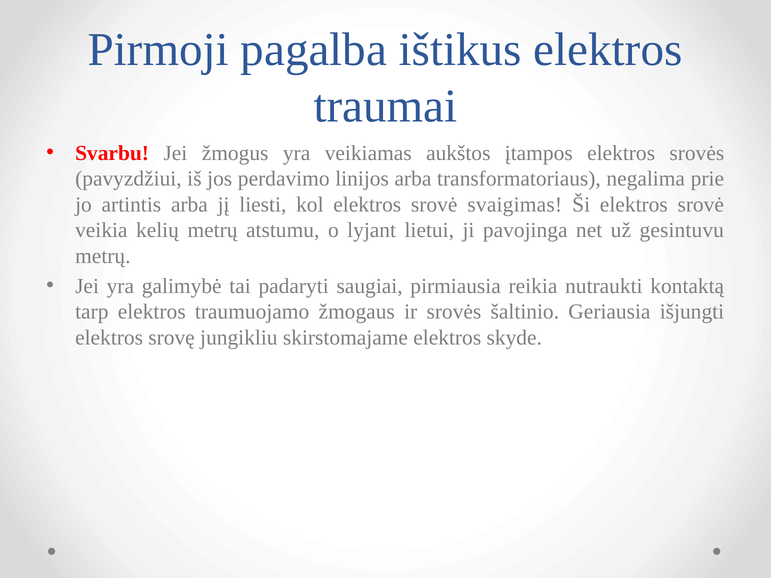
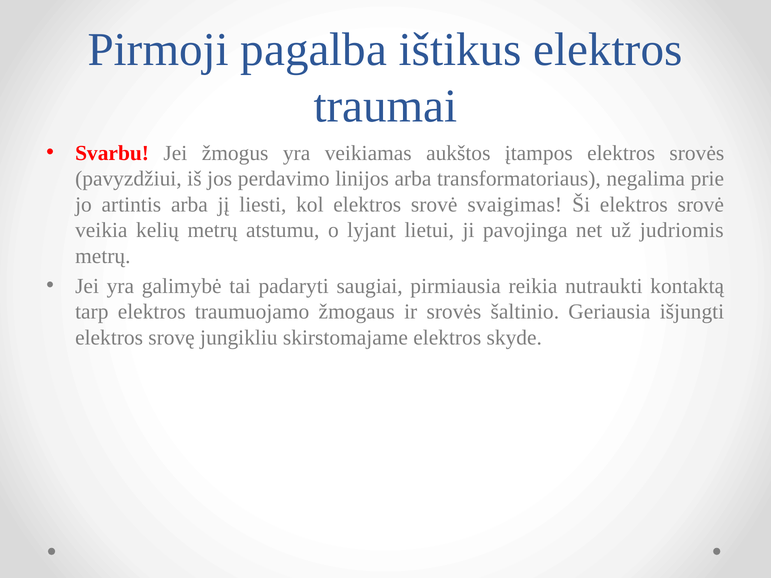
gesintuvu: gesintuvu -> judriomis
